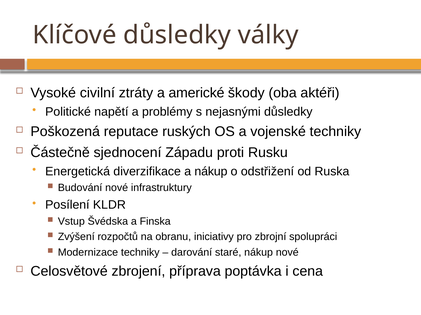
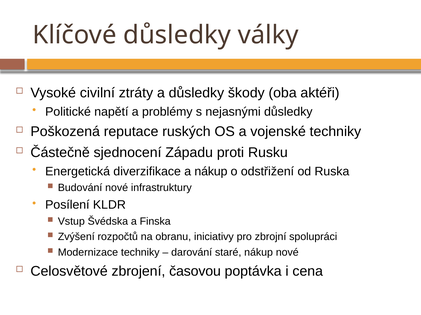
a americké: americké -> důsledky
příprava: příprava -> časovou
